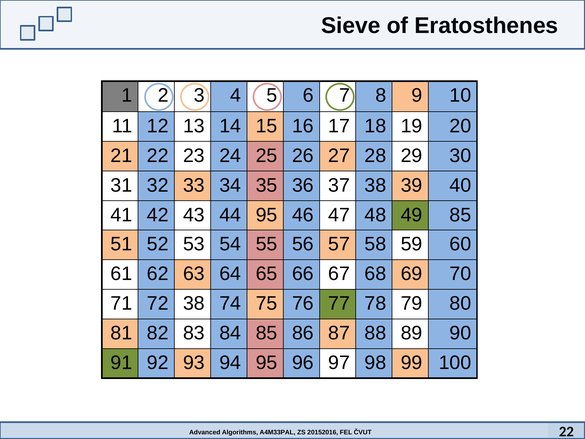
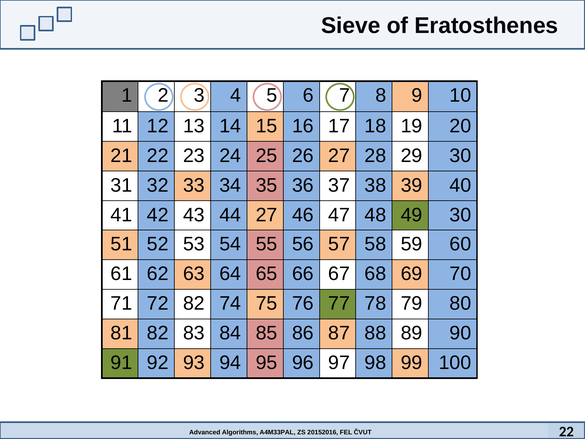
44 95: 95 -> 27
49 85: 85 -> 30
72 38: 38 -> 82
